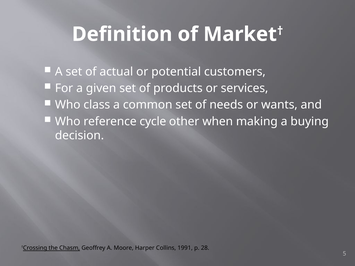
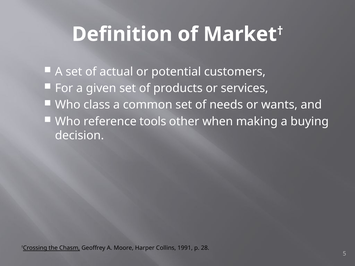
cycle: cycle -> tools
